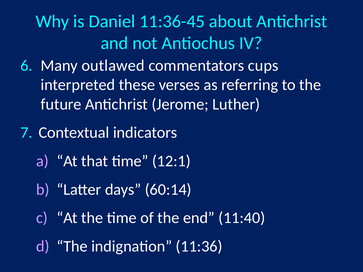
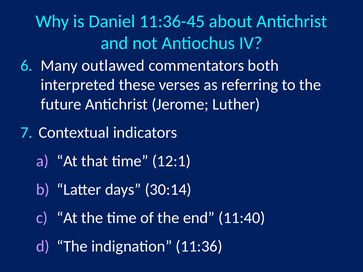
cups: cups -> both
60:14: 60:14 -> 30:14
